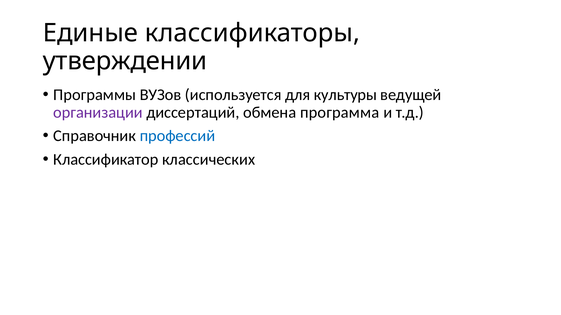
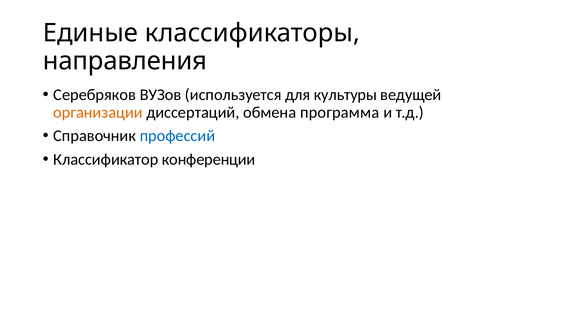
утверждении: утверждении -> направления
Программы: Программы -> Серебряков
организации colour: purple -> orange
классических: классических -> конференции
